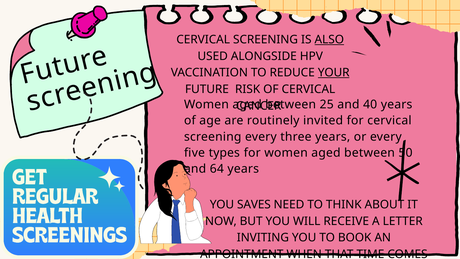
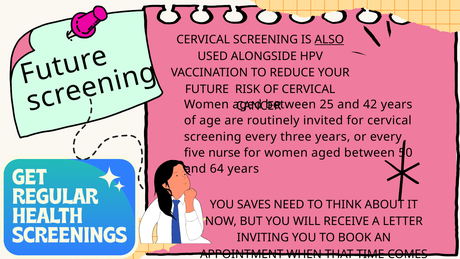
YOUR underline: present -> none
40: 40 -> 42
types: types -> nurse
